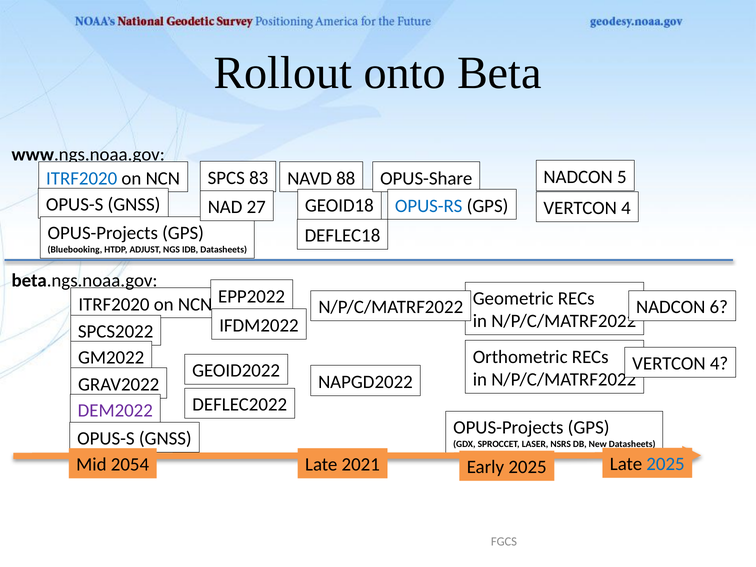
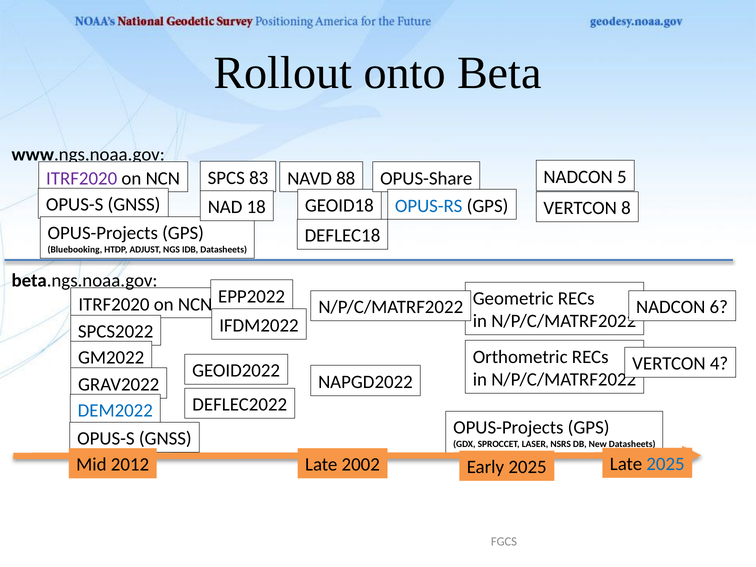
ITRF2020 at (82, 178) colour: blue -> purple
27: 27 -> 18
4 at (626, 208): 4 -> 8
DEM2022 colour: purple -> blue
2054: 2054 -> 2012
2021: 2021 -> 2002
